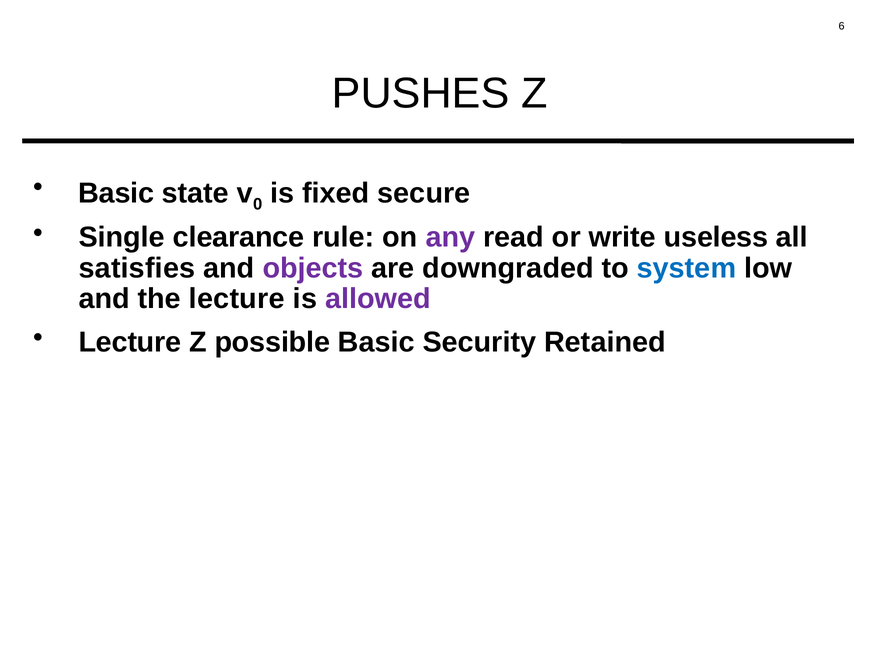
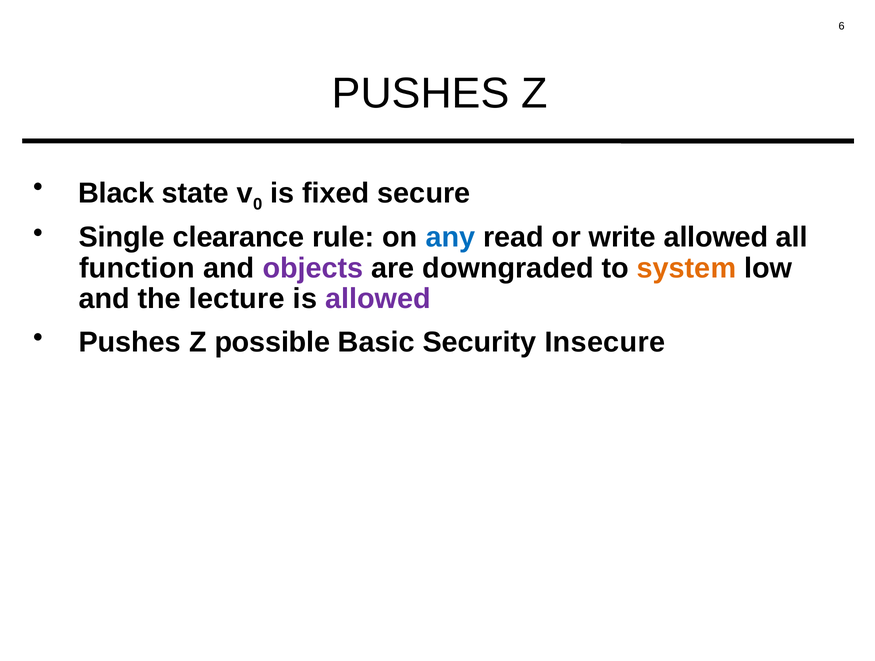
Basic at (116, 193): Basic -> Black
any colour: purple -> blue
write useless: useless -> allowed
satisfies: satisfies -> function
system colour: blue -> orange
Lecture at (130, 342): Lecture -> Pushes
Retained: Retained -> Insecure
